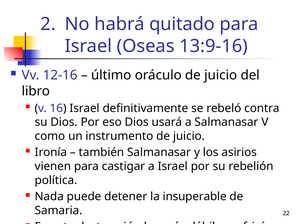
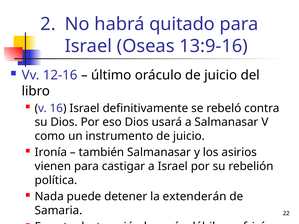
insuperable: insuperable -> extenderán
